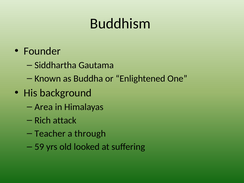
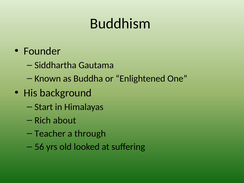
Area: Area -> Start
attack: attack -> about
59: 59 -> 56
